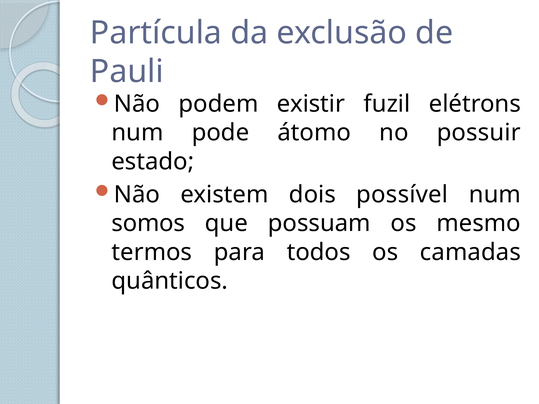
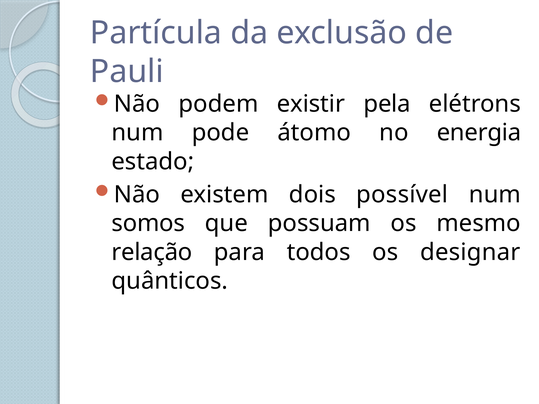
fuzil: fuzil -> pela
possuir: possuir -> energia
termos: termos -> relação
camadas: camadas -> designar
